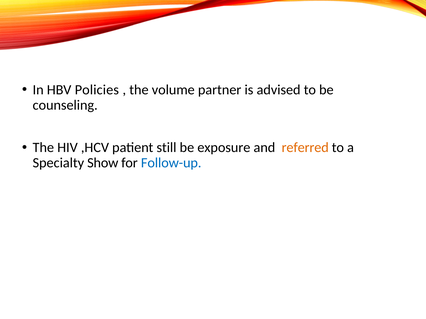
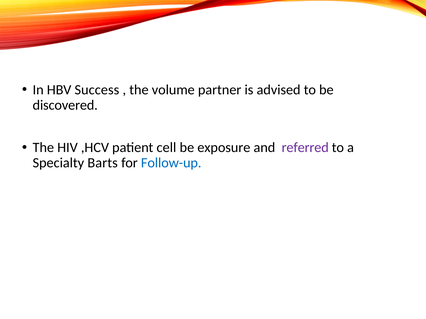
Policies: Policies -> Success
counseling: counseling -> discovered
still: still -> cell
referred colour: orange -> purple
Show: Show -> Barts
